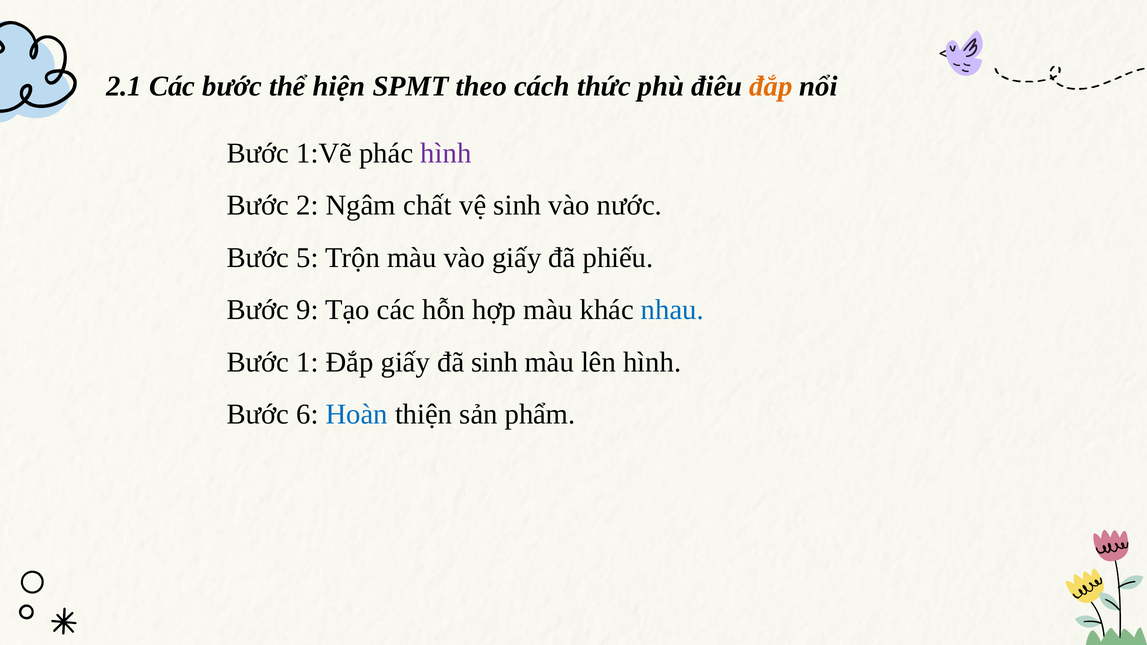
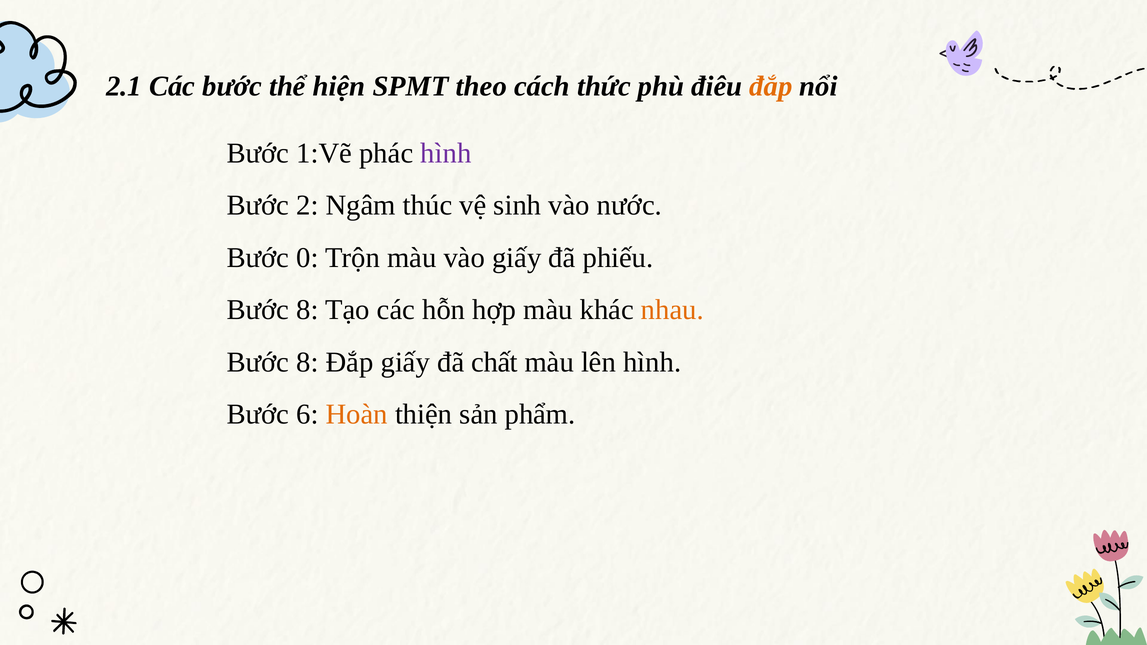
chất: chất -> thúc
5: 5 -> 0
9 at (307, 310): 9 -> 8
nhau colour: blue -> orange
1 at (307, 362): 1 -> 8
đã sinh: sinh -> chất
Hoàn colour: blue -> orange
